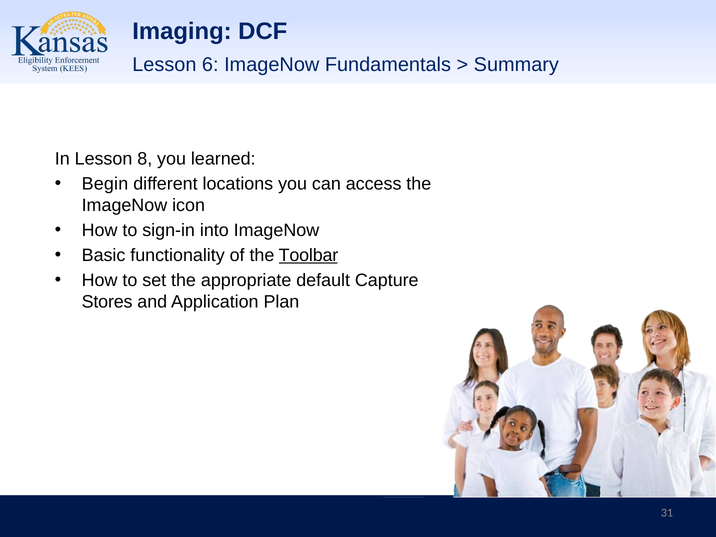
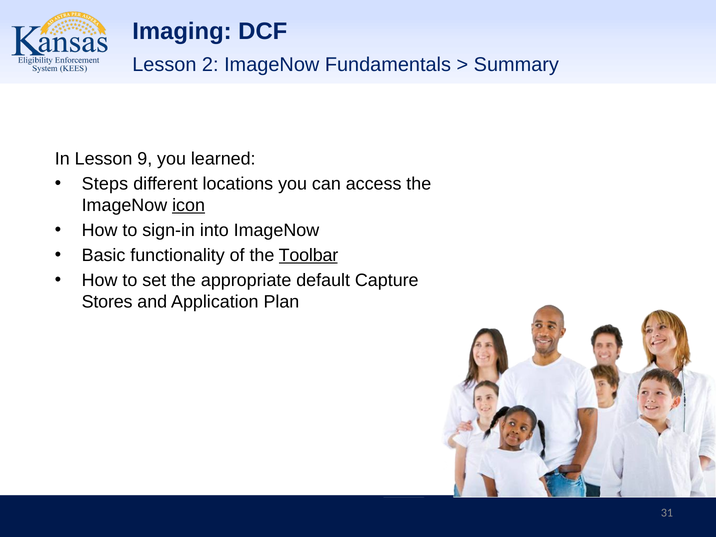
6: 6 -> 2
8: 8 -> 9
Begin: Begin -> Steps
icon underline: none -> present
